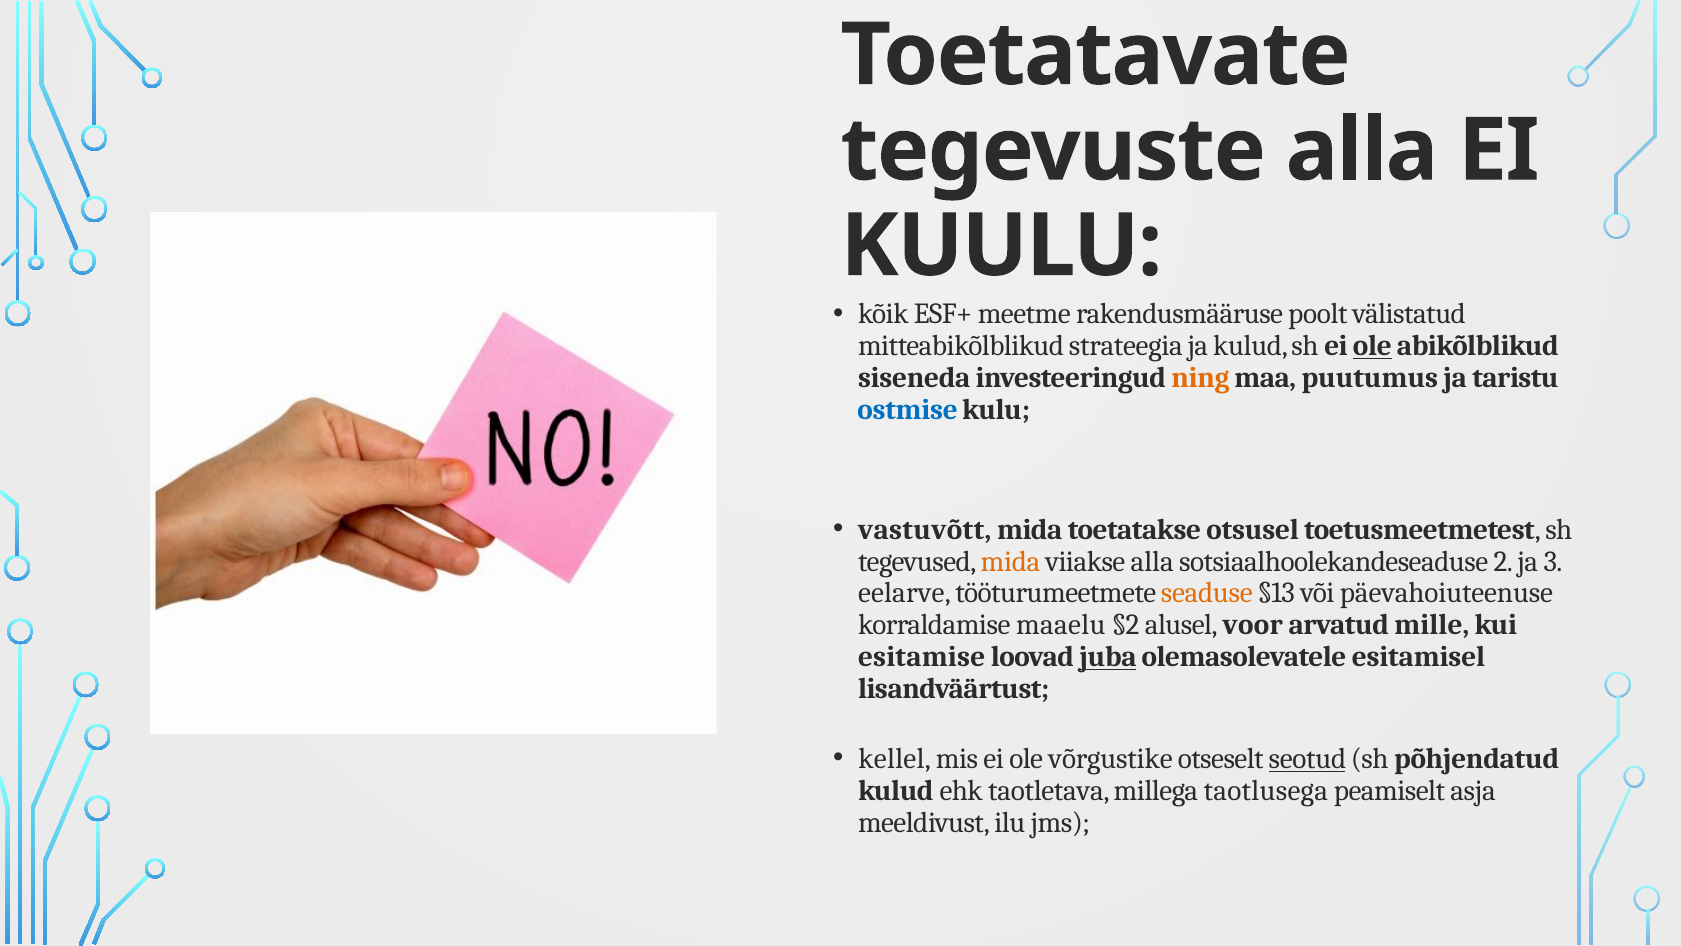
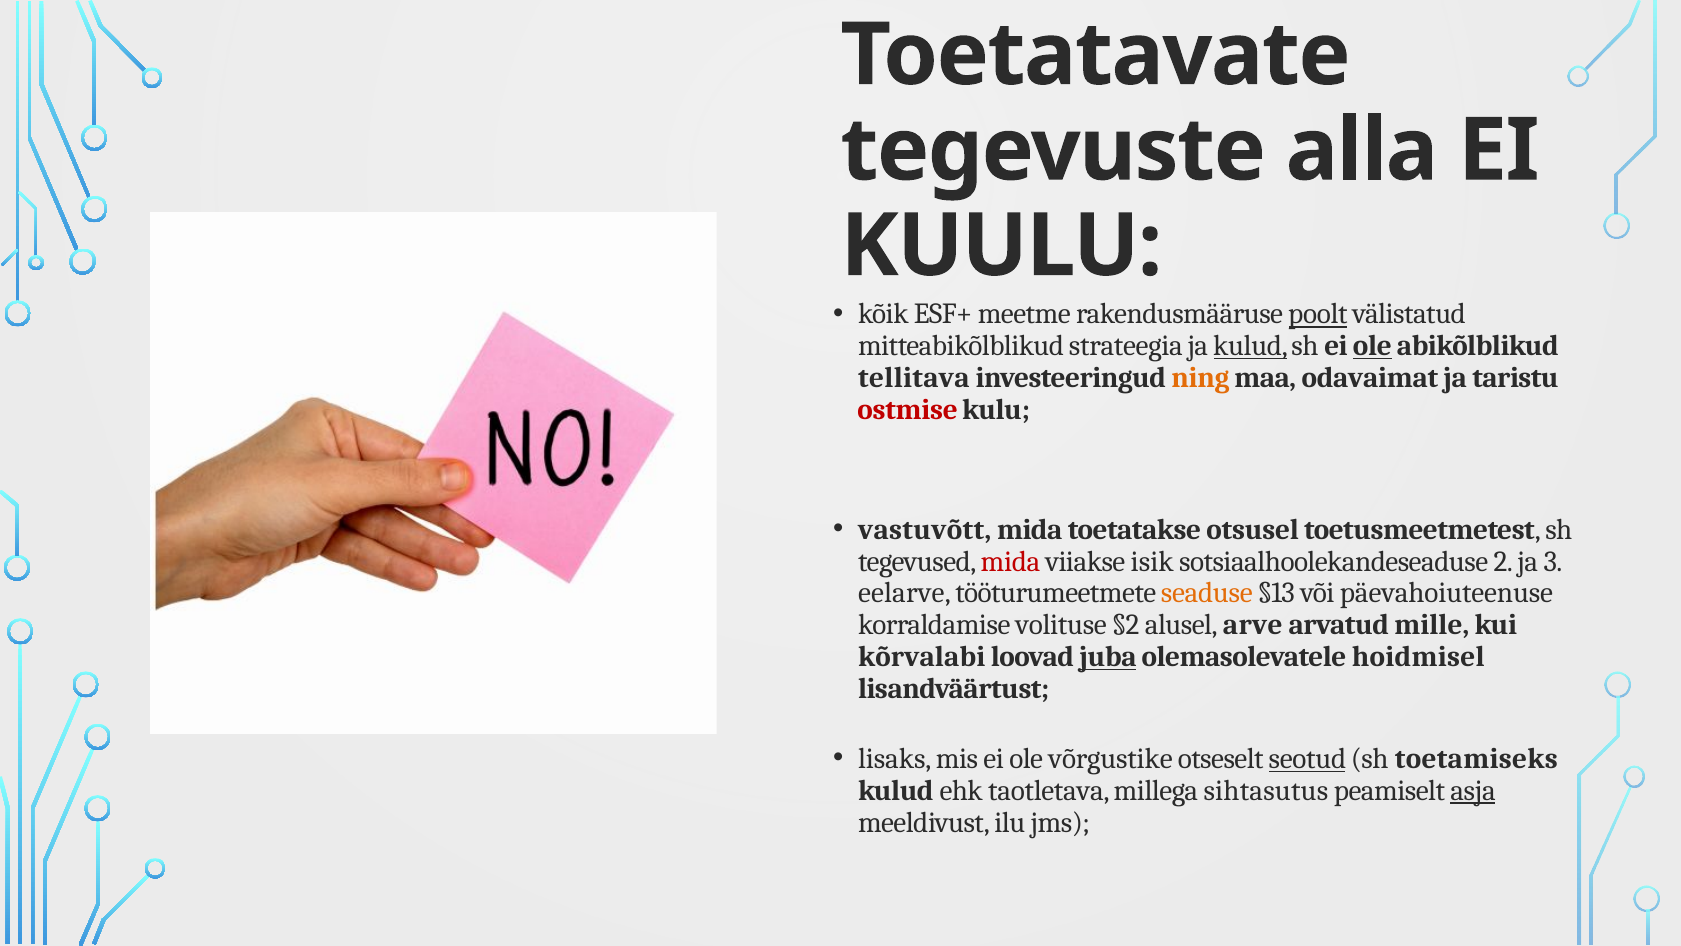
poolt underline: none -> present
kulud at (1250, 346) underline: none -> present
siseneda: siseneda -> tellitava
puutumus: puutumus -> odavaimat
ostmise colour: blue -> red
mida at (1011, 561) colour: orange -> red
viiakse alla: alla -> isik
maaelu: maaelu -> volituse
voor: voor -> arve
esitamise: esitamise -> kõrvalabi
esitamisel: esitamisel -> hoidmisel
kellel: kellel -> lisaks
põhjendatud: põhjendatud -> toetamiseks
taotlusega: taotlusega -> sihtasutus
asja underline: none -> present
